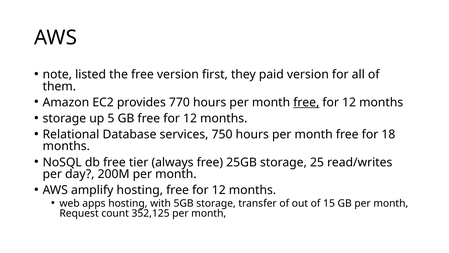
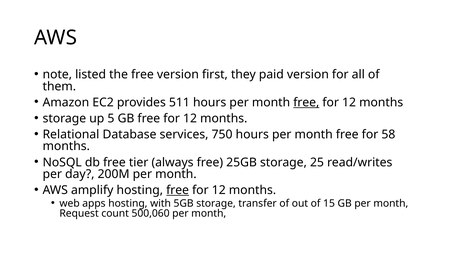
770: 770 -> 511
18: 18 -> 58
free at (178, 190) underline: none -> present
352,125: 352,125 -> 500,060
